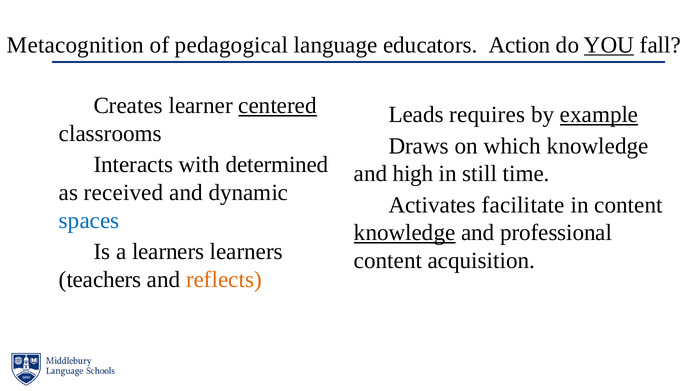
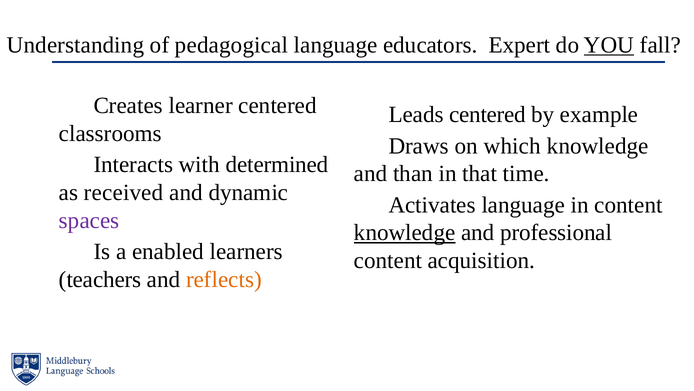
Metacognition: Metacognition -> Understanding
Action: Action -> Expert
centered at (278, 106) underline: present -> none
requires at (487, 114): requires -> centered
example underline: present -> none
high: high -> than
still: still -> that
facilitate at (523, 205): facilitate -> language
spaces colour: blue -> purple
a learners: learners -> enabled
